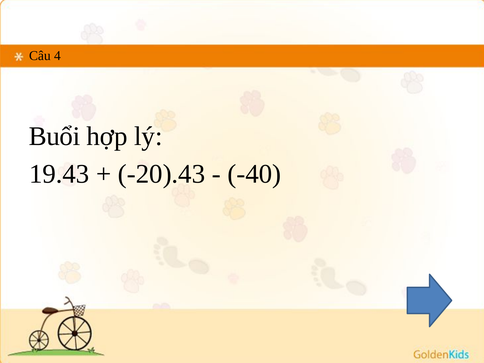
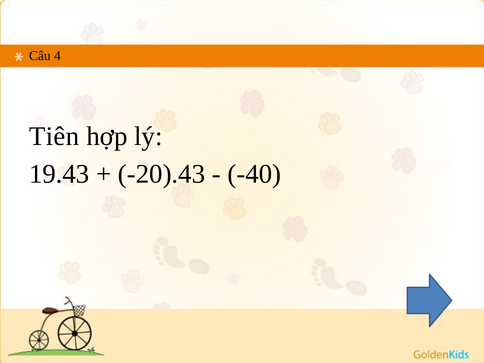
Buổi: Buổi -> Tiên
